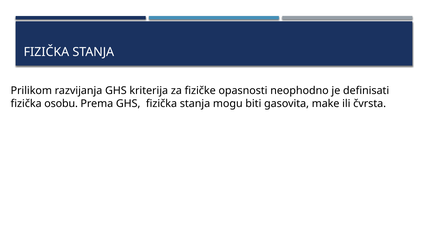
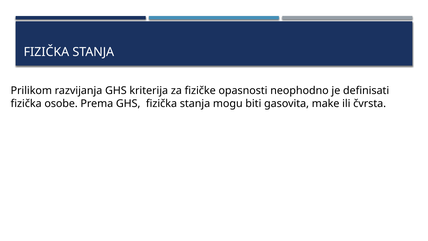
osobu: osobu -> osobe
